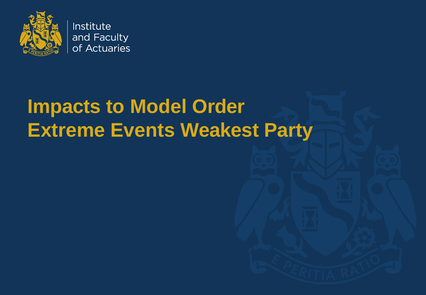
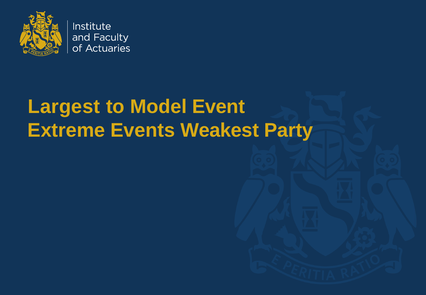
Impacts: Impacts -> Largest
Order: Order -> Event
